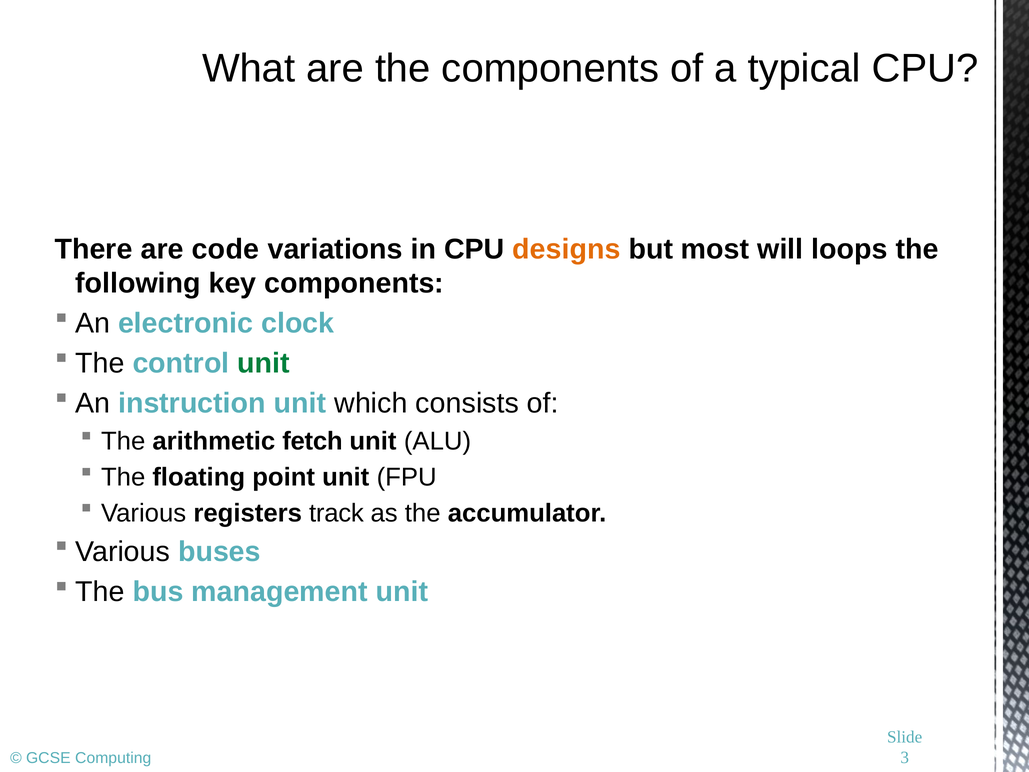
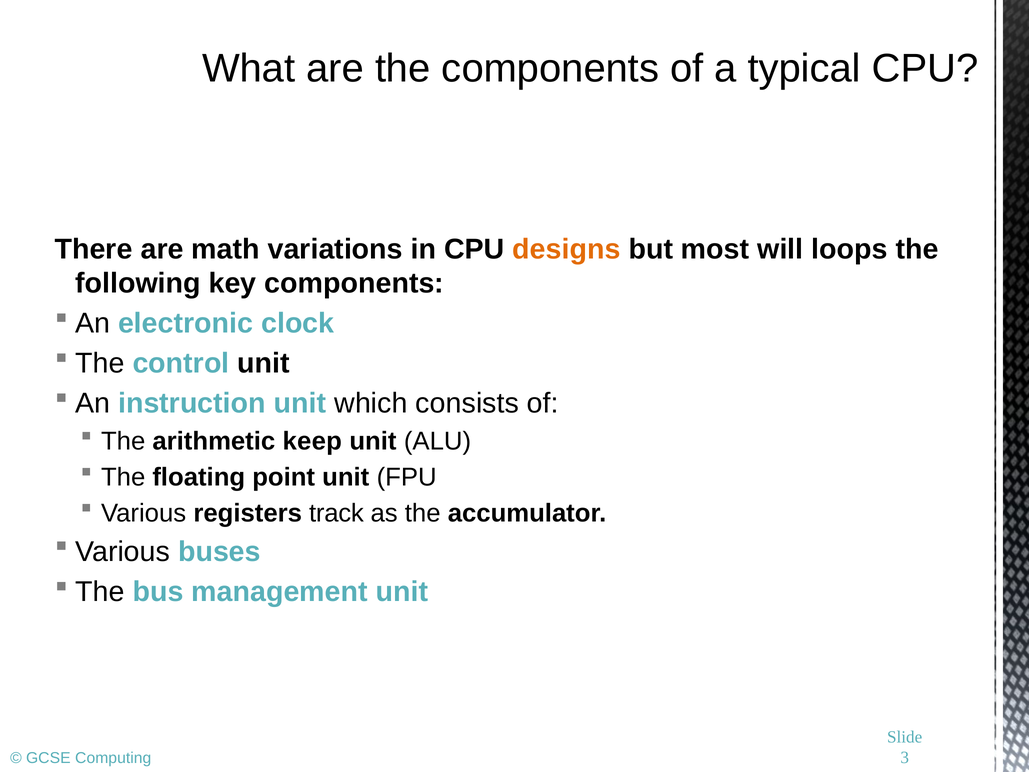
code: code -> math
unit at (264, 363) colour: green -> black
fetch: fetch -> keep
